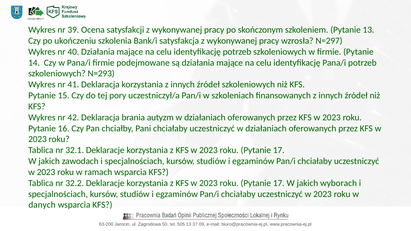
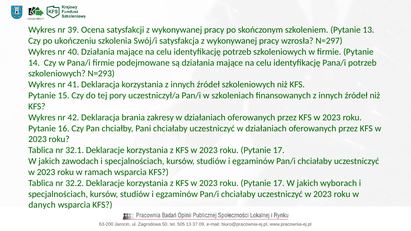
Bank/i: Bank/i -> Swój/i
autyzm: autyzm -> zakresy
